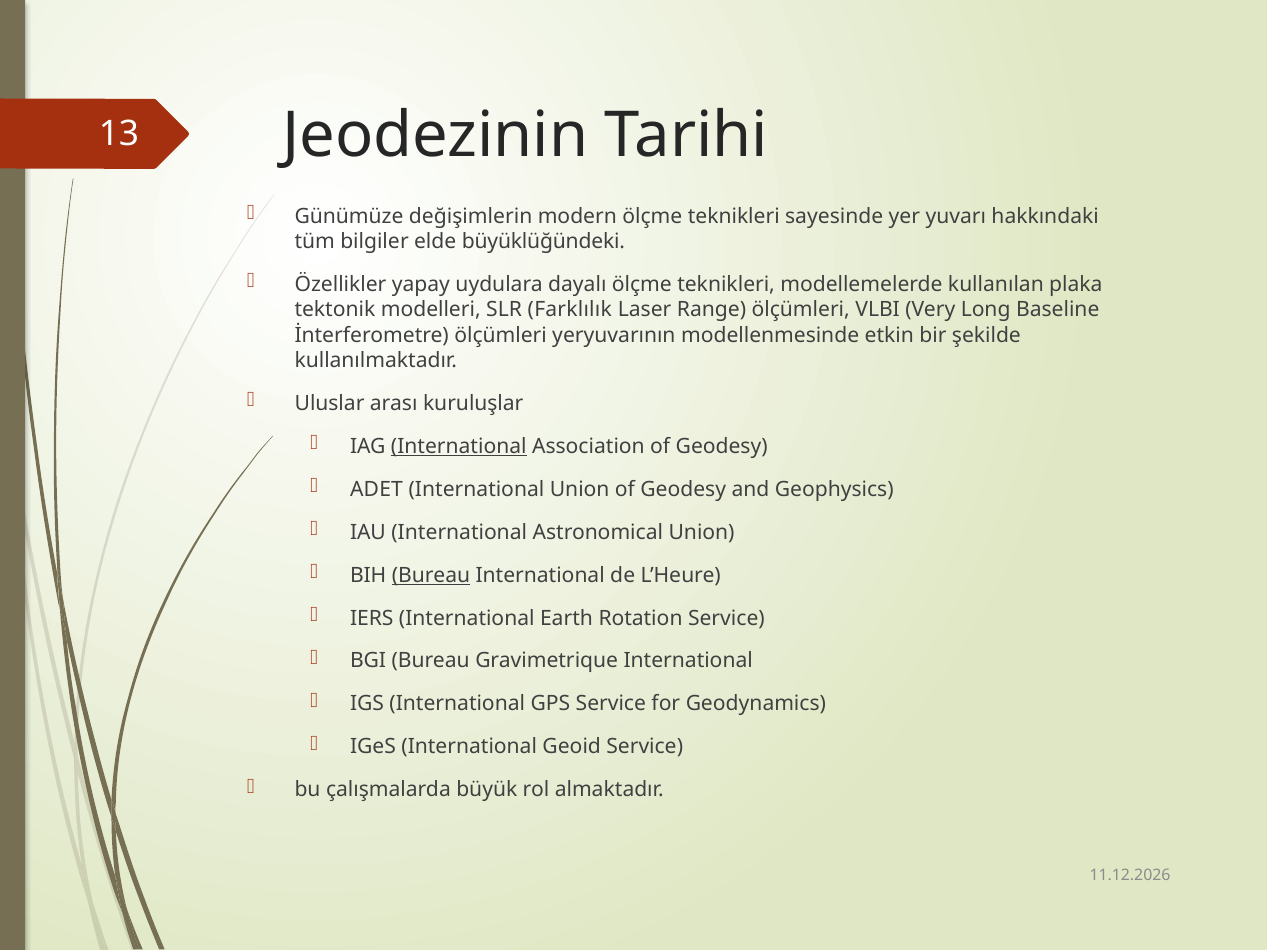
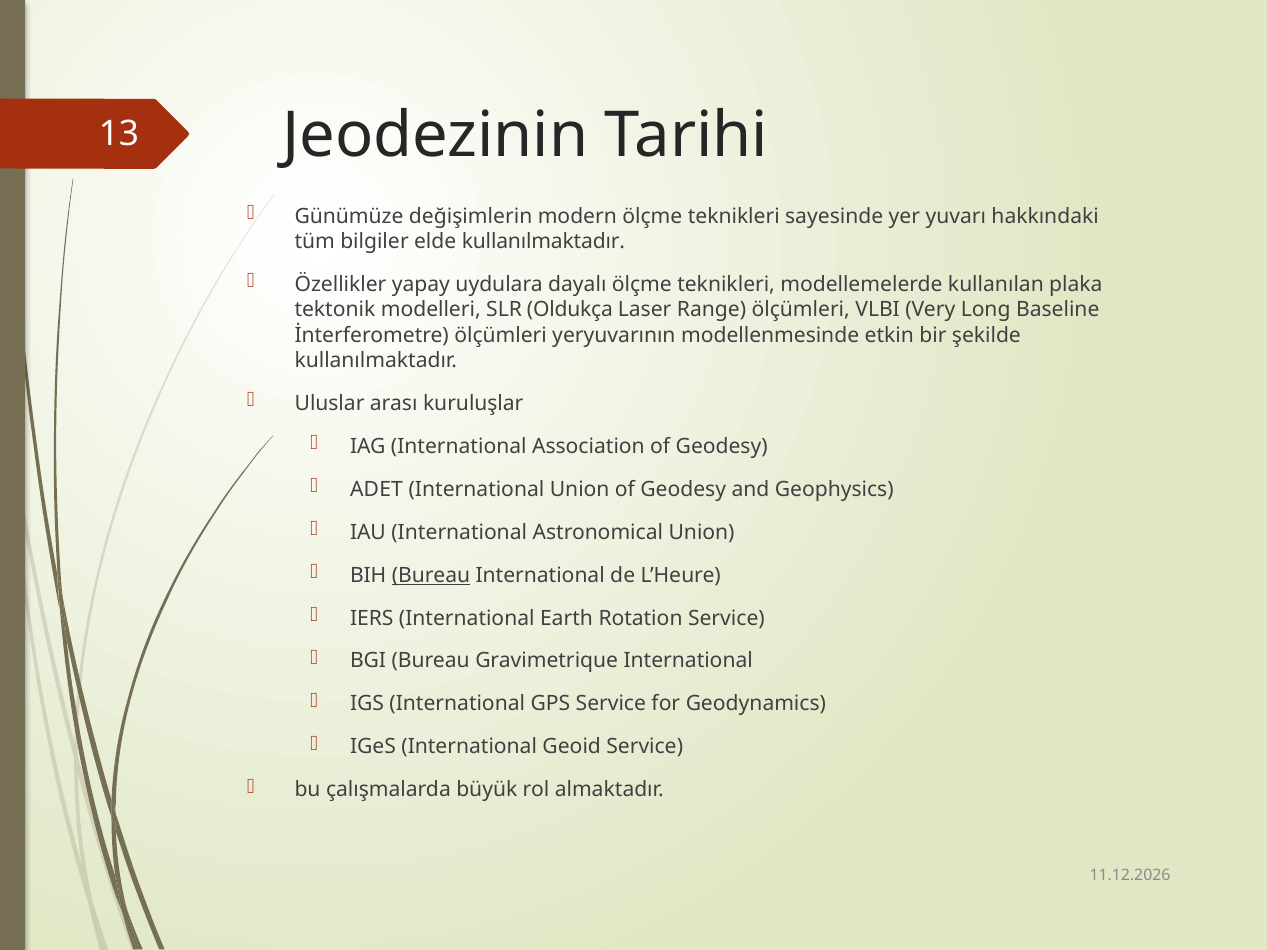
elde büyüklüğündeki: büyüklüğündeki -> kullanılmaktadır
Farklılık: Farklılık -> Oldukça
International at (459, 446) underline: present -> none
